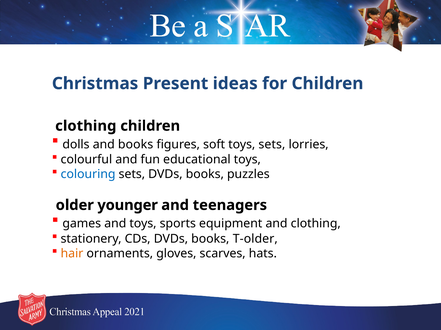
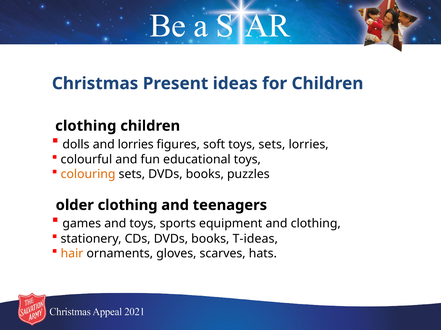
and books: books -> lorries
colouring colour: blue -> orange
older younger: younger -> clothing
T-older: T-older -> T-ideas
